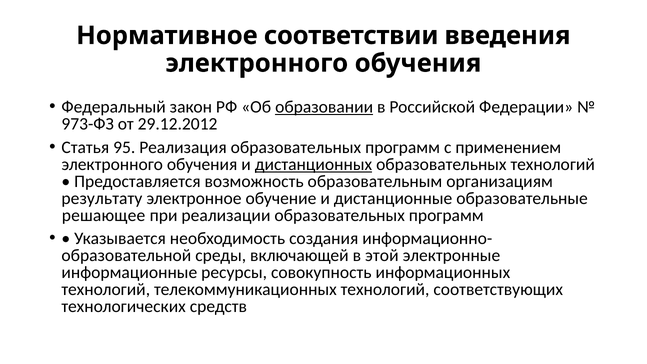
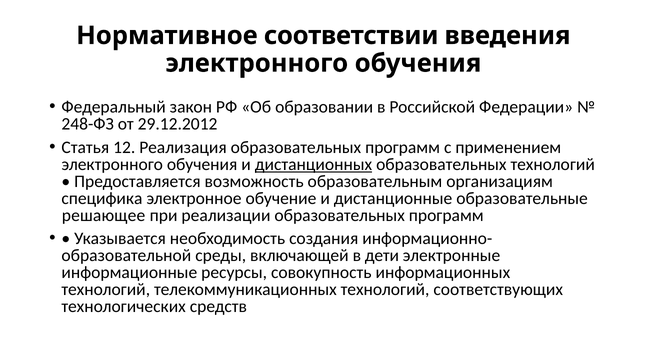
образовании underline: present -> none
973-ФЗ: 973-ФЗ -> 248-ФЗ
95: 95 -> 12
результату: результату -> специфика
этой: этой -> дети
